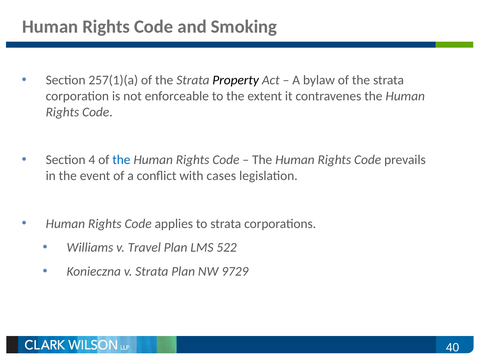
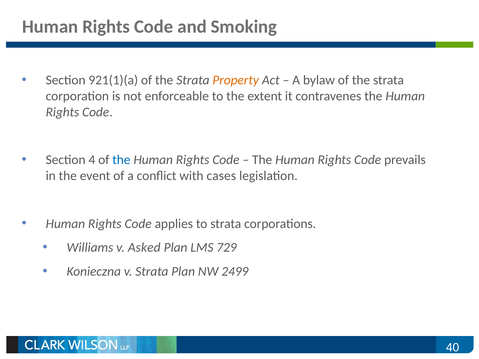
257(1)(a: 257(1)(a -> 921(1)(a
Property colour: black -> orange
Travel: Travel -> Asked
522: 522 -> 729
9729: 9729 -> 2499
